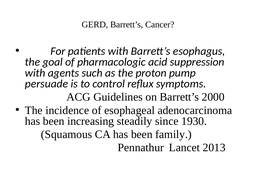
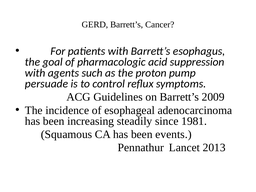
2000: 2000 -> 2009
1930: 1930 -> 1981
family: family -> events
